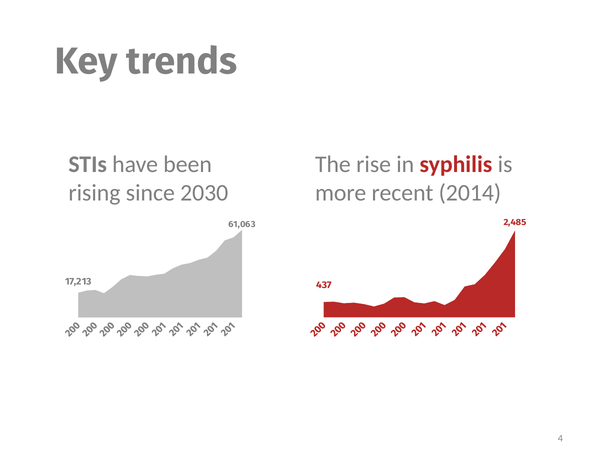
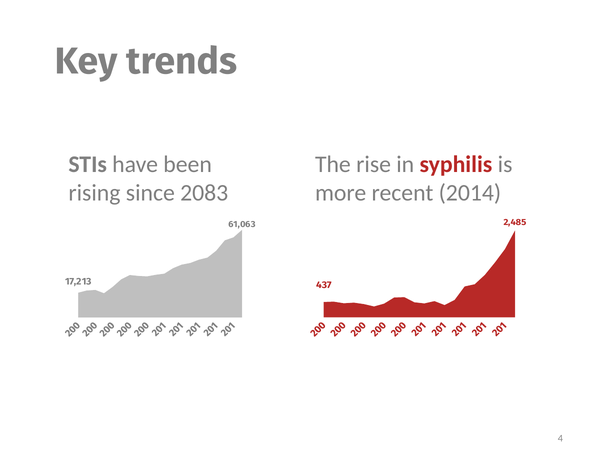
2030: 2030 -> 2083
